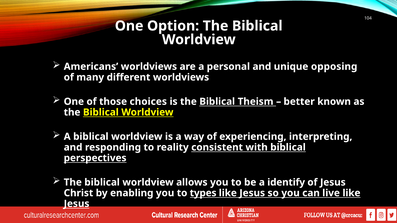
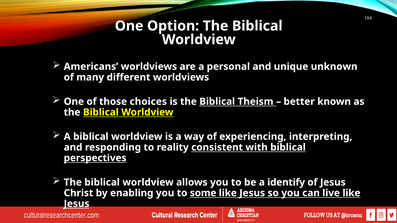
opposing: opposing -> unknown
types: types -> some
